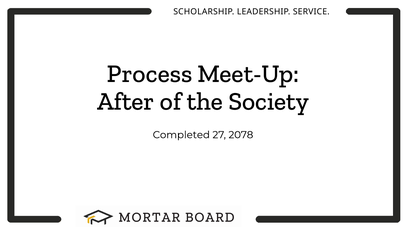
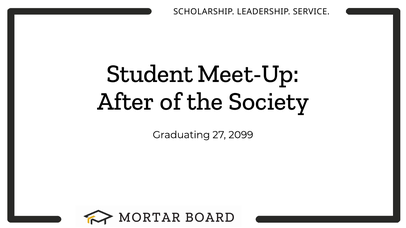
Process: Process -> Student
Completed: Completed -> Graduating
2078: 2078 -> 2099
